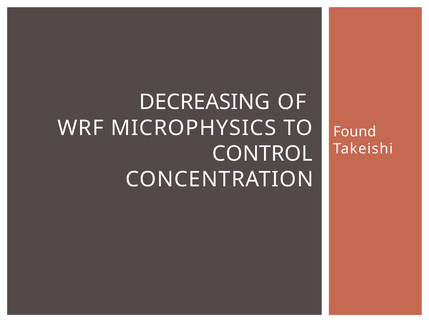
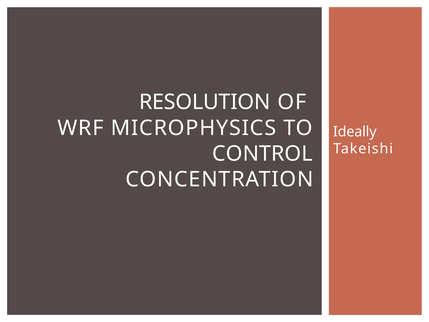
DECREASING: DECREASING -> RESOLUTION
Found: Found -> Ideally
